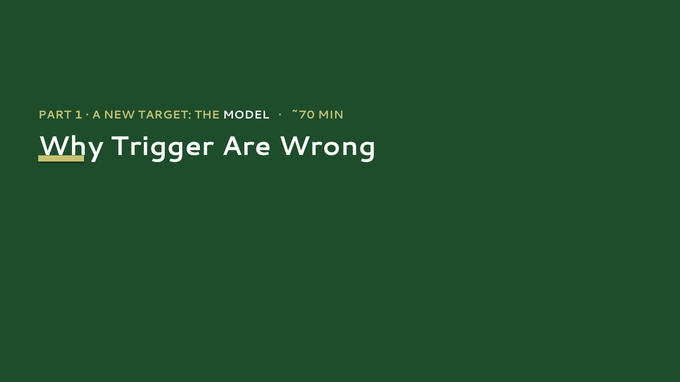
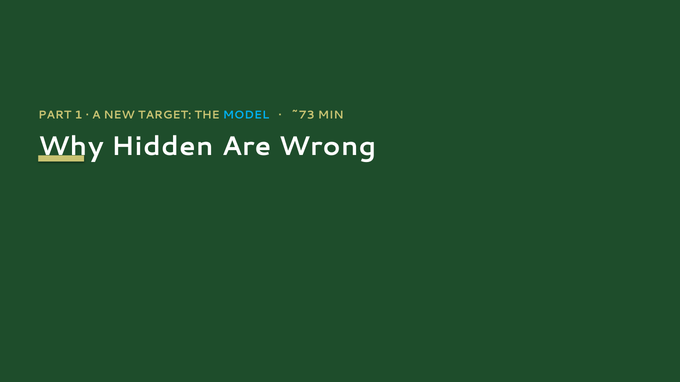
MODEL colour: white -> light blue
~70: ~70 -> ~73
Trigger: Trigger -> Hidden
